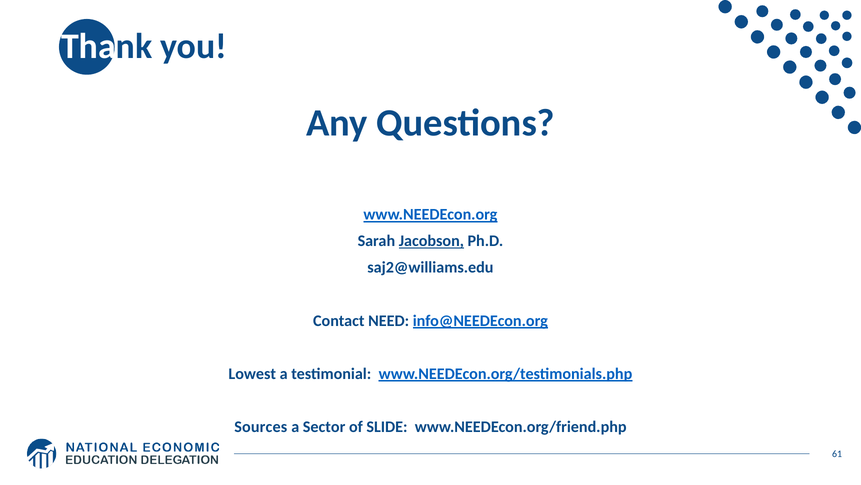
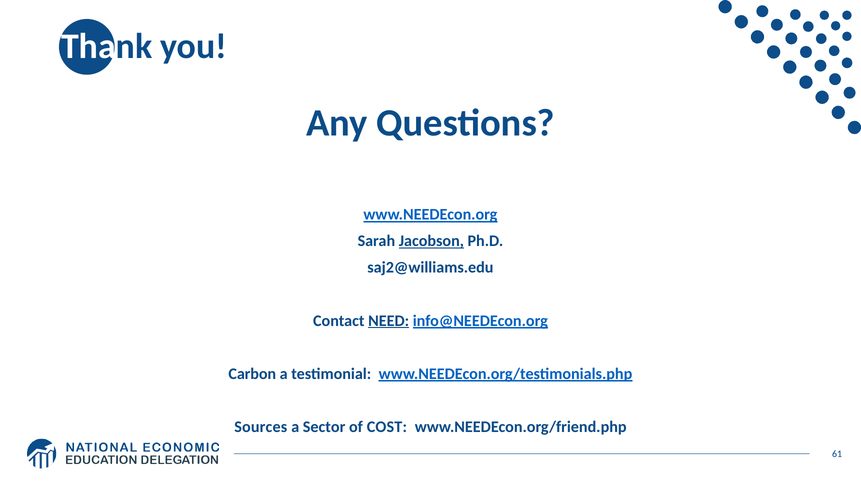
NEED underline: none -> present
Lowest: Lowest -> Carbon
SLIDE: SLIDE -> COST
